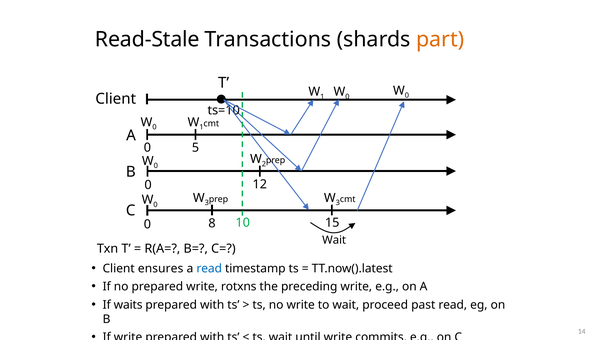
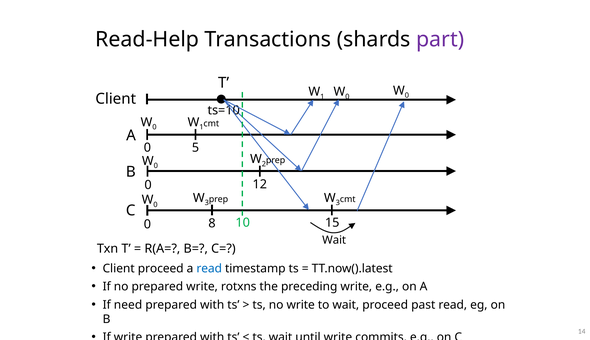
Read-Stale: Read-Stale -> Read-Help
part colour: orange -> purple
Client ensures: ensures -> proceed
waits: waits -> need
